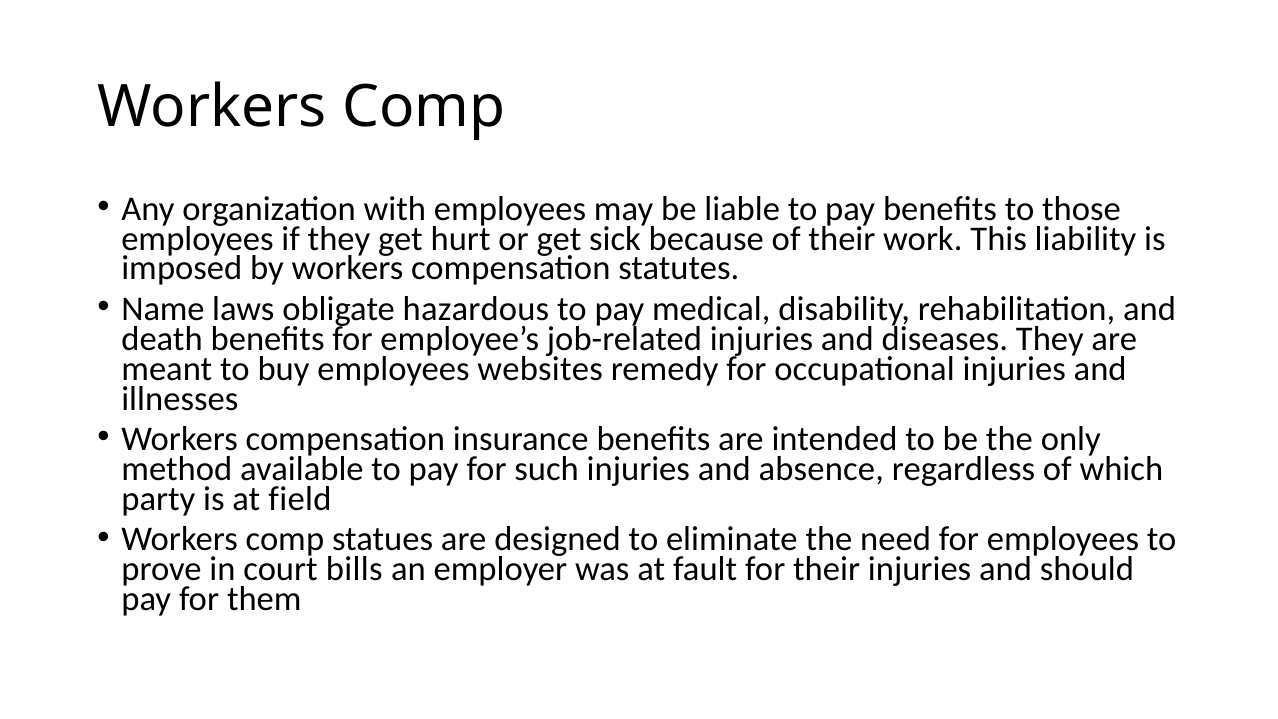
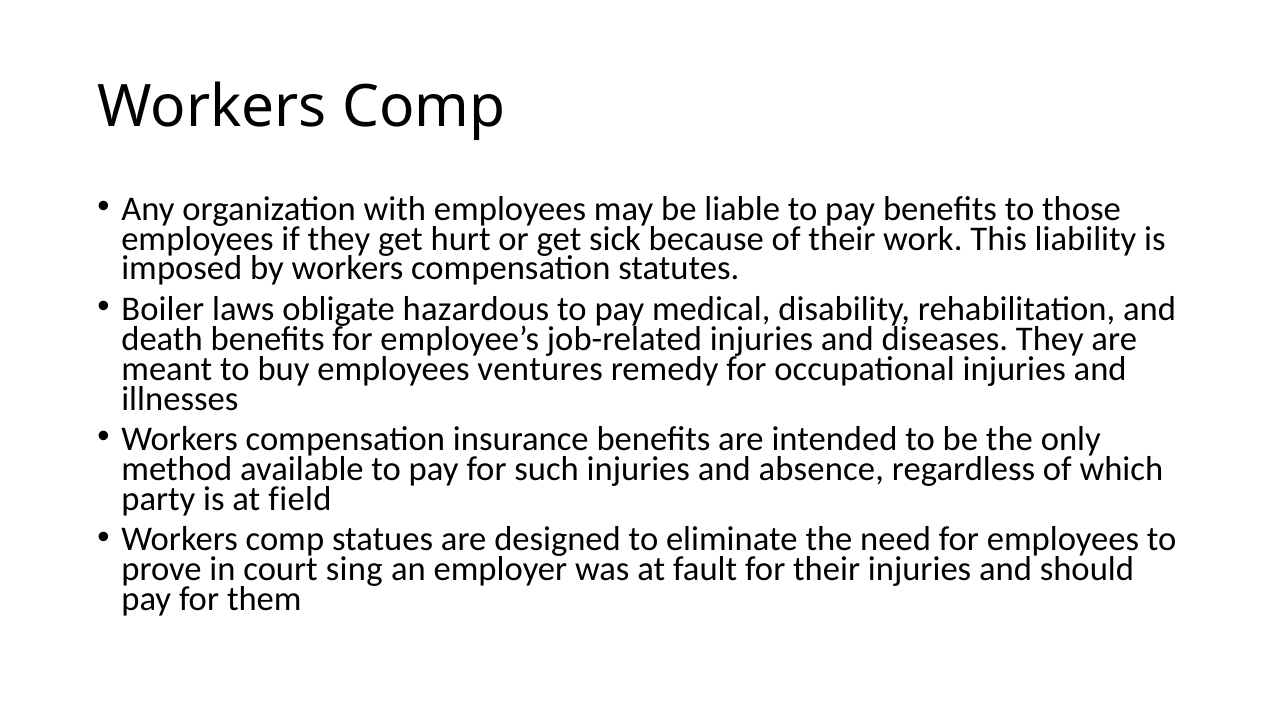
Name: Name -> Boiler
websites: websites -> ventures
bills: bills -> sing
